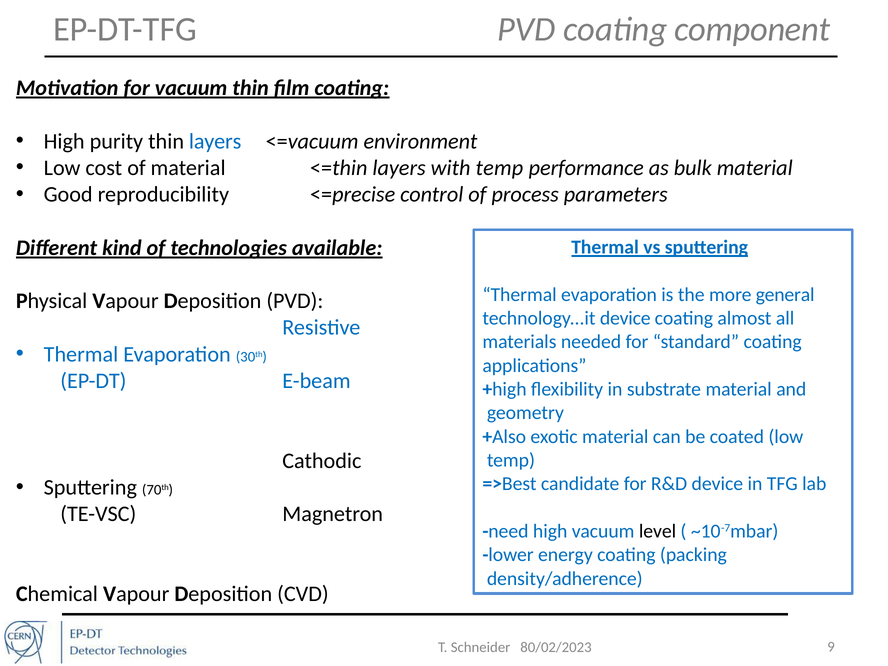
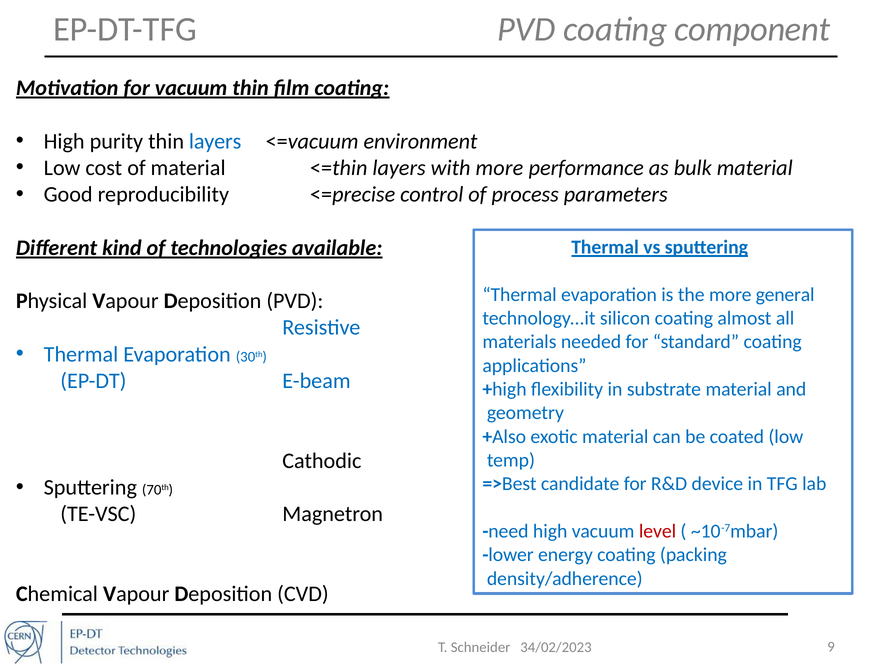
with temp: temp -> more
technology...it device: device -> silicon
level colour: black -> red
80/02/2023: 80/02/2023 -> 34/02/2023
